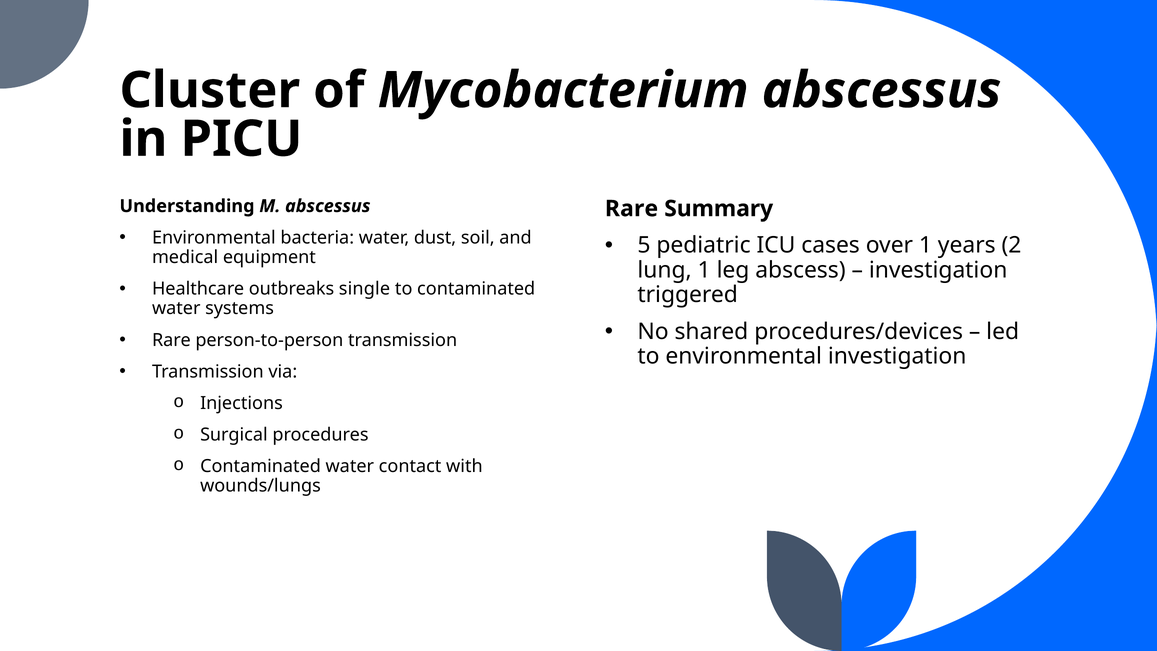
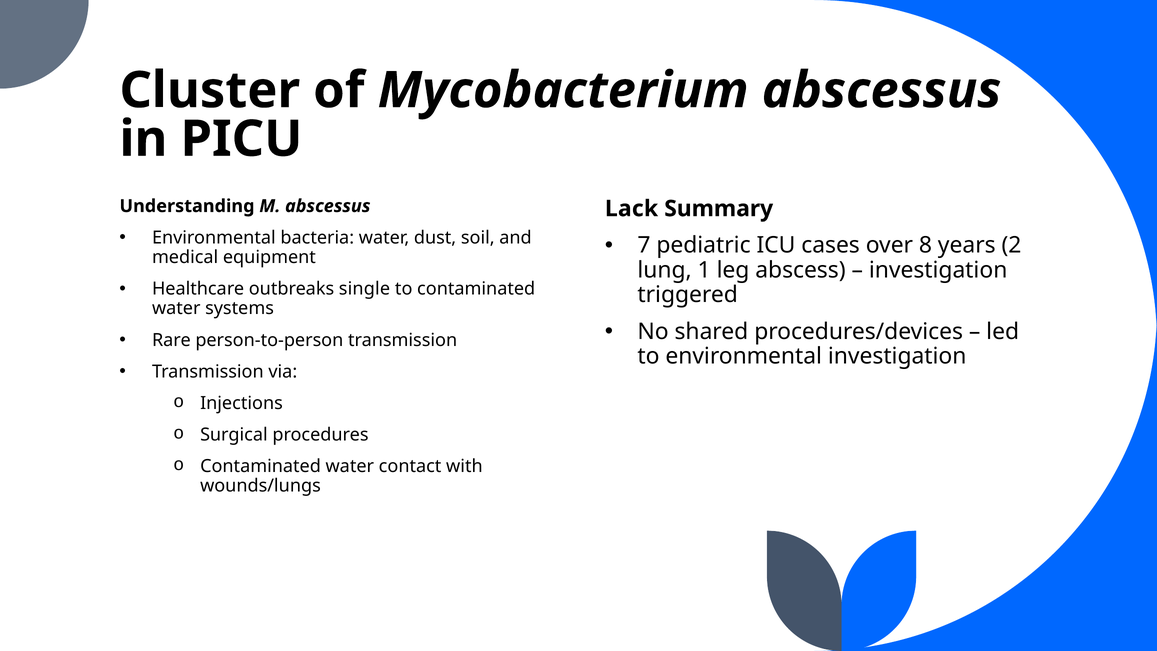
Rare at (632, 209): Rare -> Lack
5: 5 -> 7
over 1: 1 -> 8
